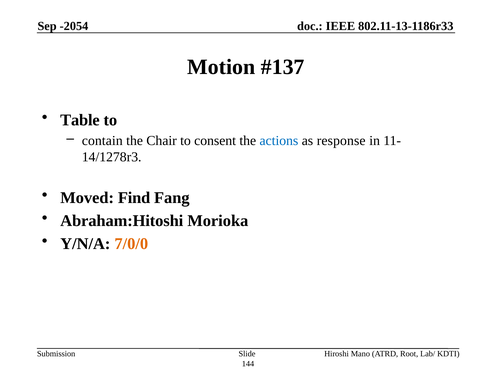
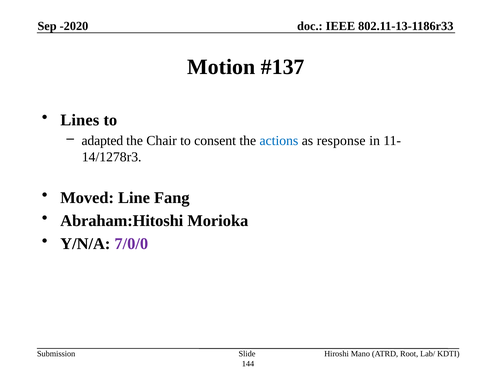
-2054: -2054 -> -2020
Table: Table -> Lines
contain: contain -> adapted
Find: Find -> Line
7/0/0 colour: orange -> purple
